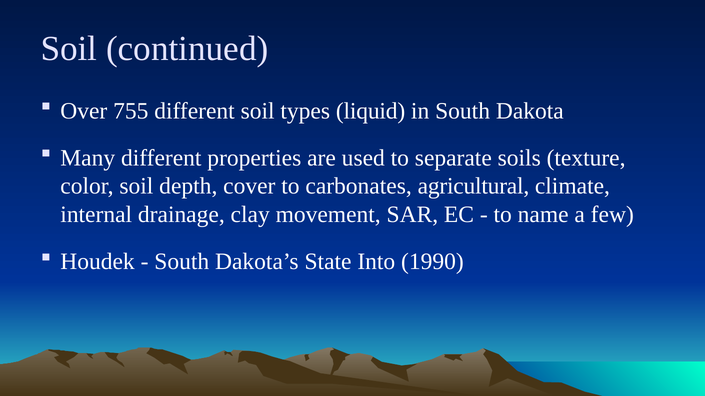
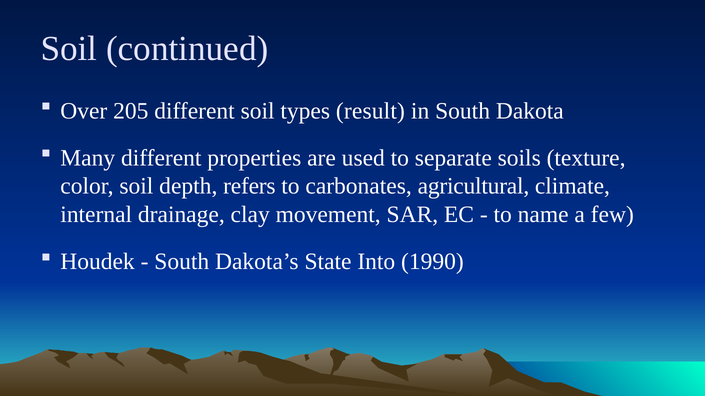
755: 755 -> 205
liquid: liquid -> result
cover: cover -> refers
